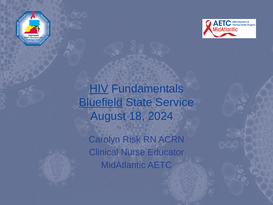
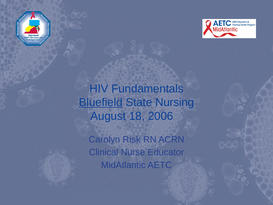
HIV underline: present -> none
Service: Service -> Nursing
2024: 2024 -> 2006
